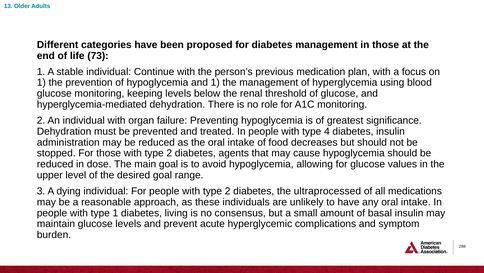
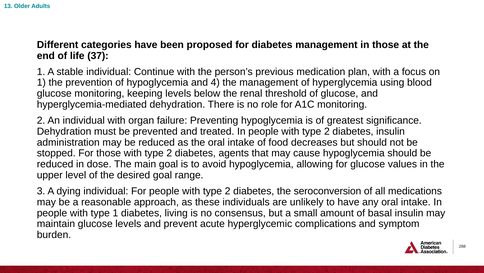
73: 73 -> 37
and 1: 1 -> 4
4 at (327, 131): 4 -> 2
ultraprocessed: ultraprocessed -> seroconversion
